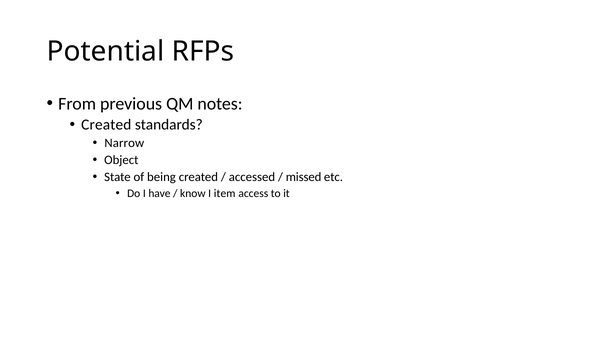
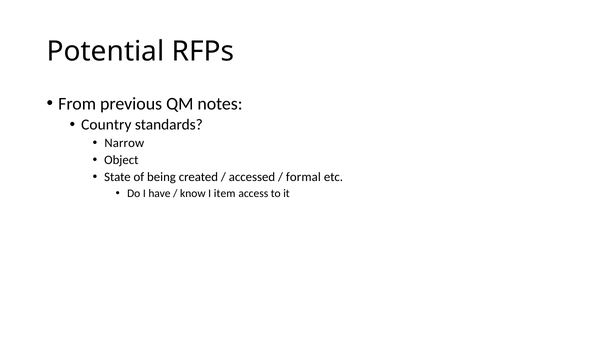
Created at (106, 125): Created -> Country
missed: missed -> formal
